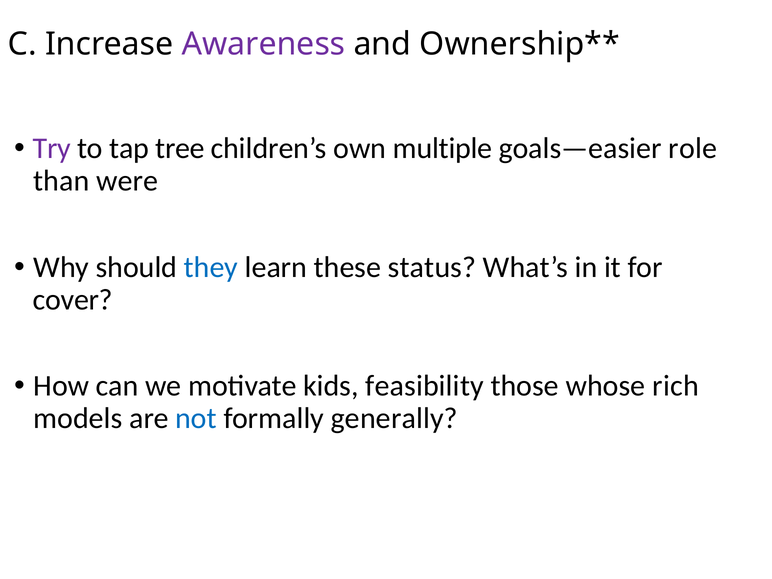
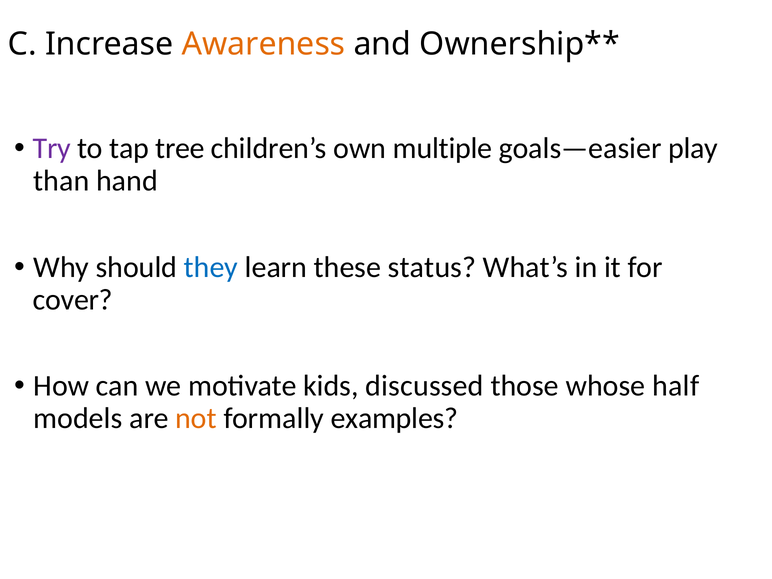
Awareness colour: purple -> orange
role: role -> play
were: were -> hand
feasibility: feasibility -> discussed
rich: rich -> half
not colour: blue -> orange
generally: generally -> examples
